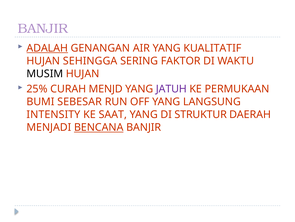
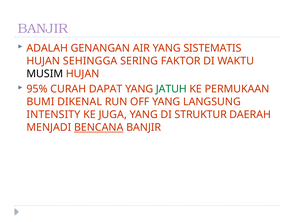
ADALAH underline: present -> none
KUALITATIF: KUALITATIF -> SISTEMATIS
25%: 25% -> 95%
MENJD: MENJD -> DAPAT
JATUH colour: purple -> green
SEBESAR: SEBESAR -> DIKENAL
SAAT: SAAT -> JUGA
